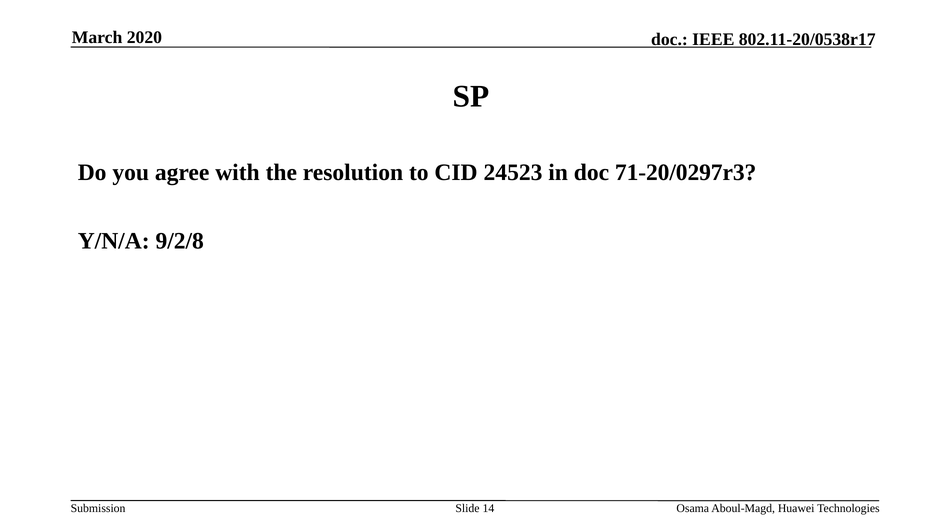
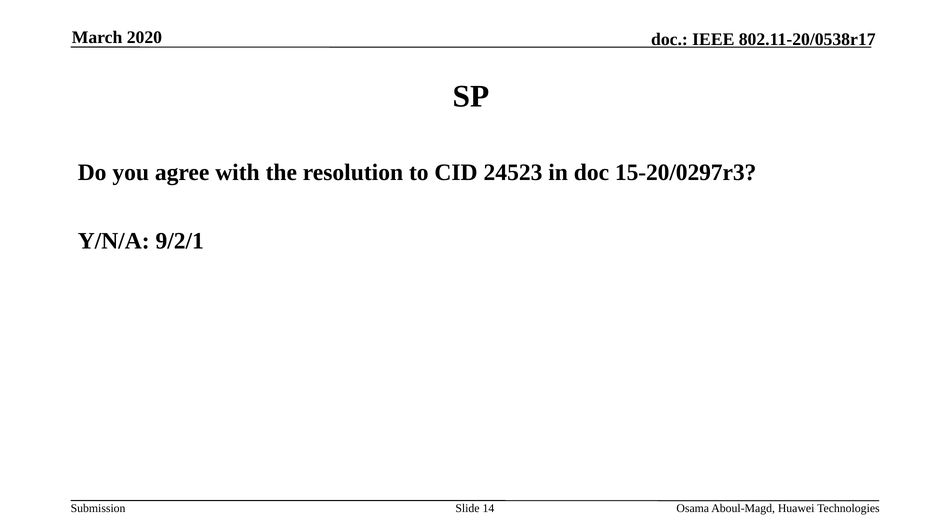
71-20/0297r3: 71-20/0297r3 -> 15-20/0297r3
9/2/8: 9/2/8 -> 9/2/1
